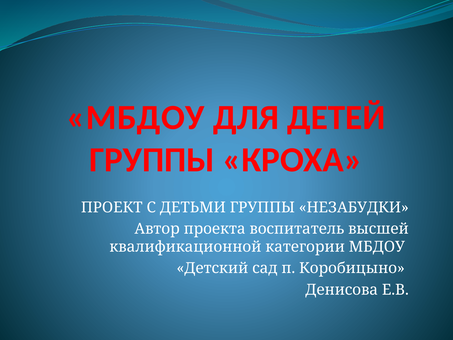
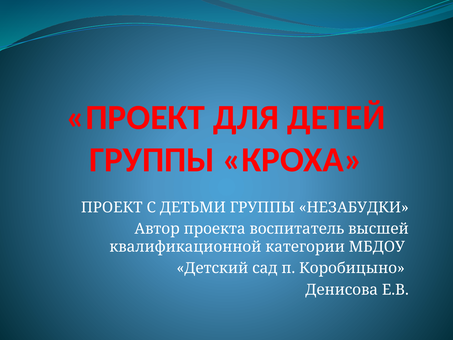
МБДОУ at (136, 117): МБДОУ -> ПРОЕКТ
